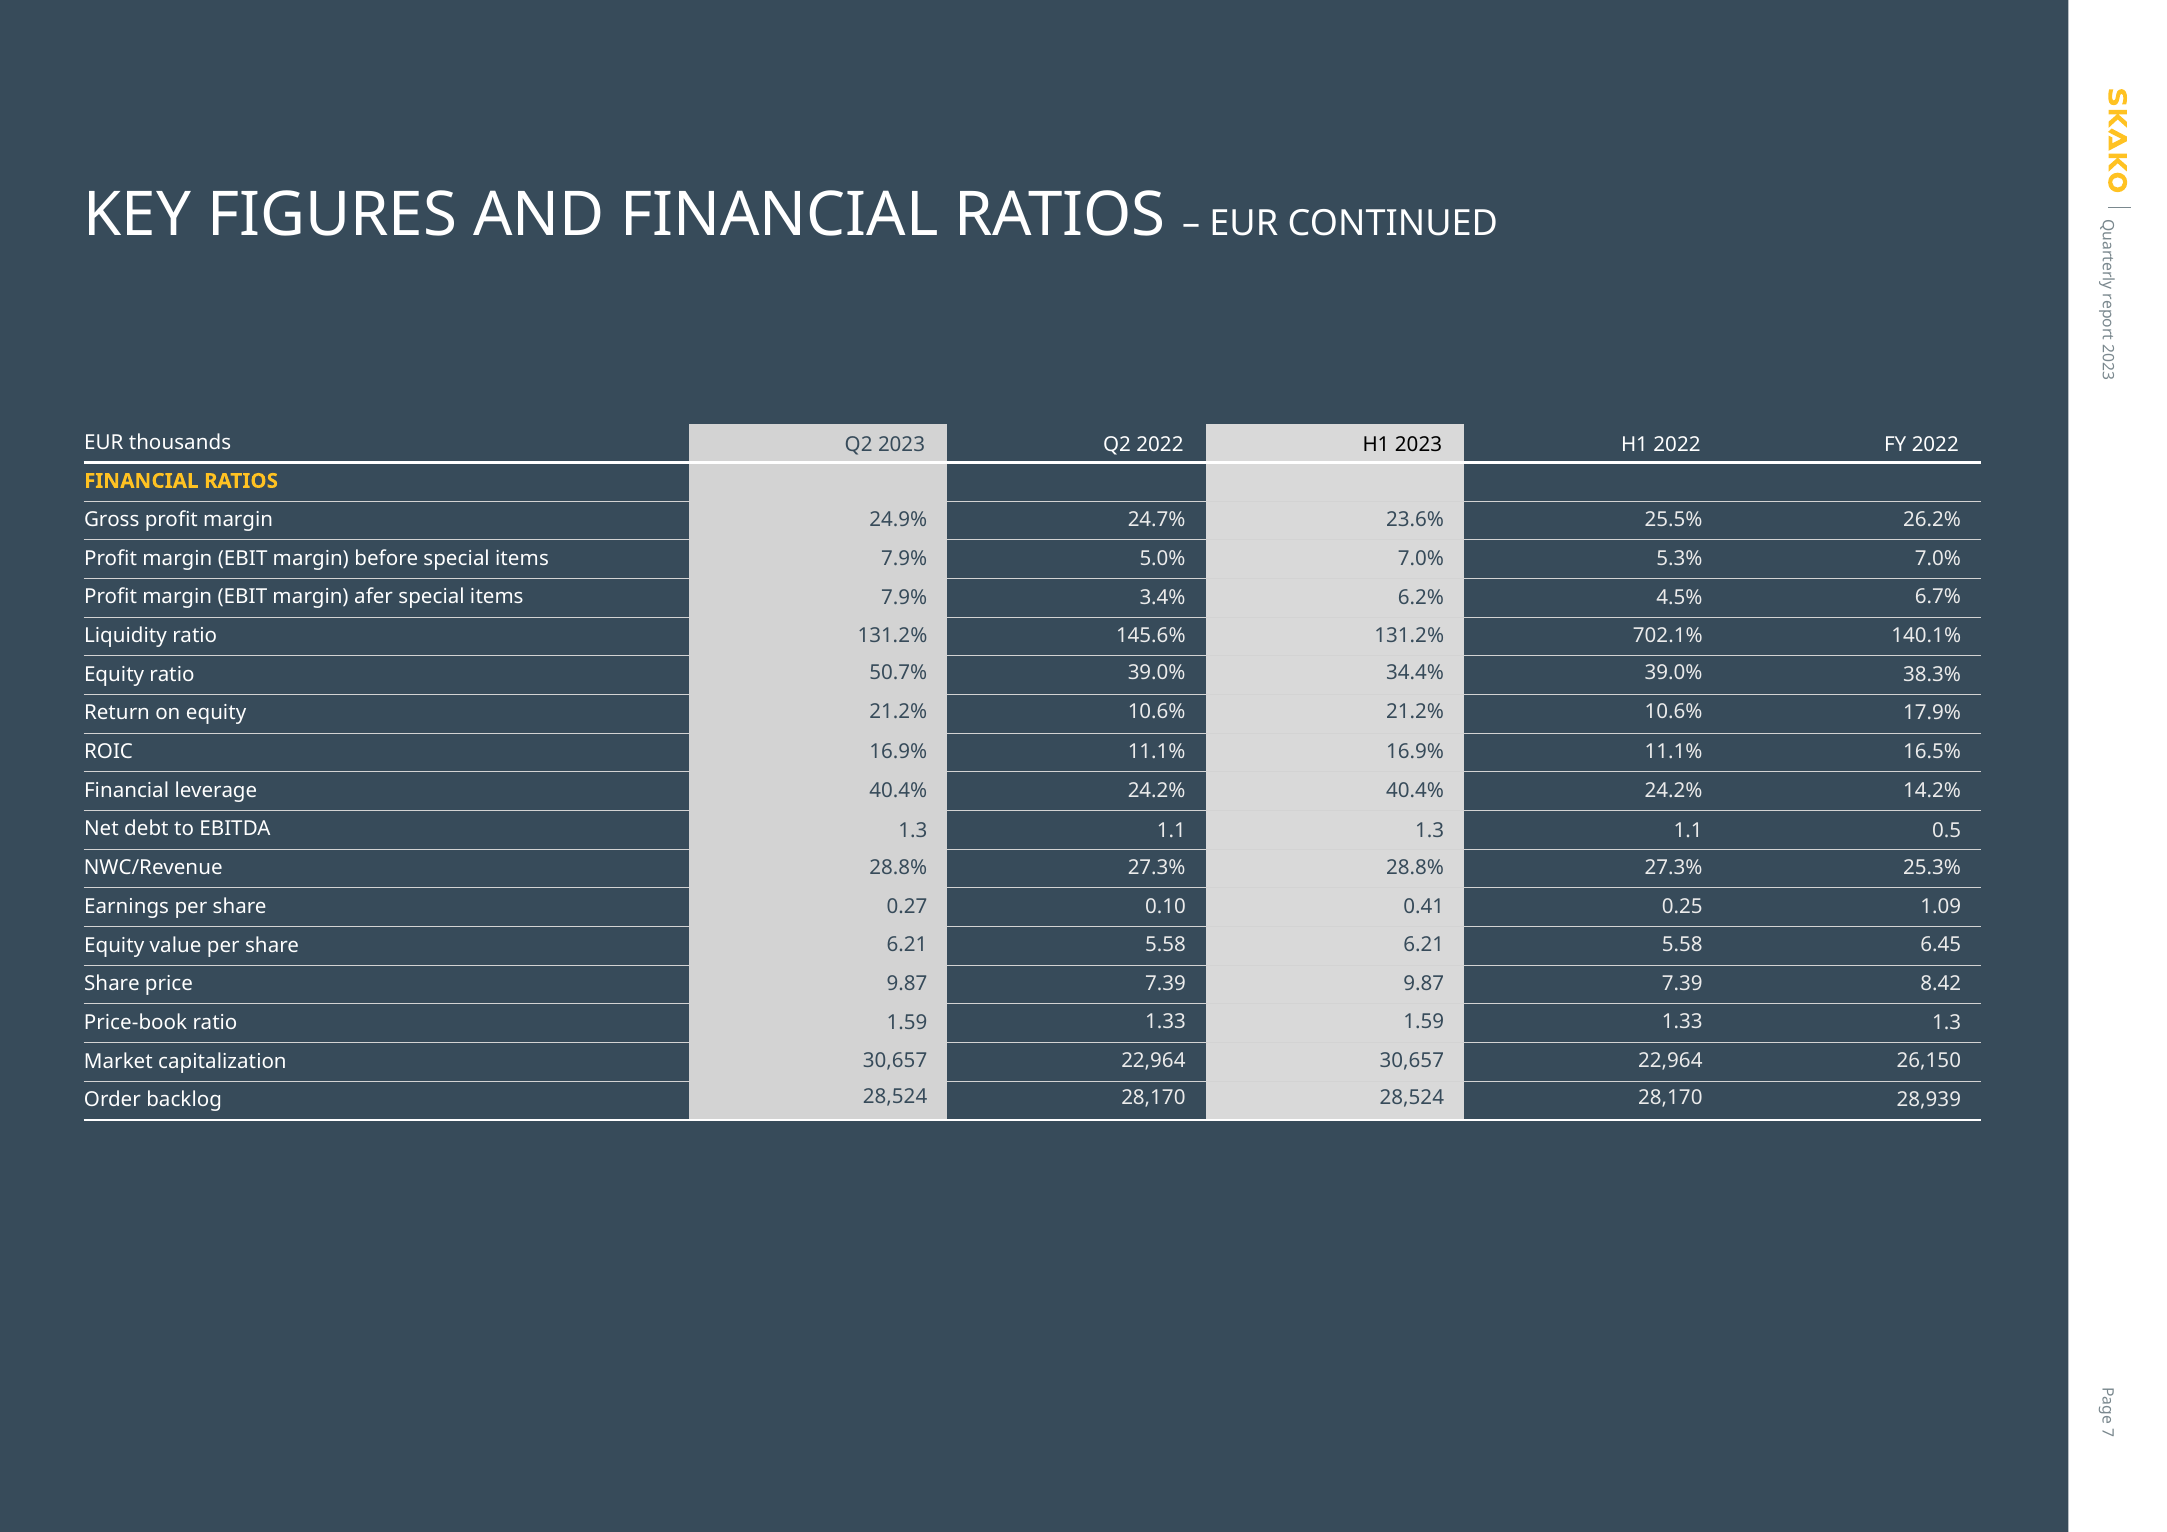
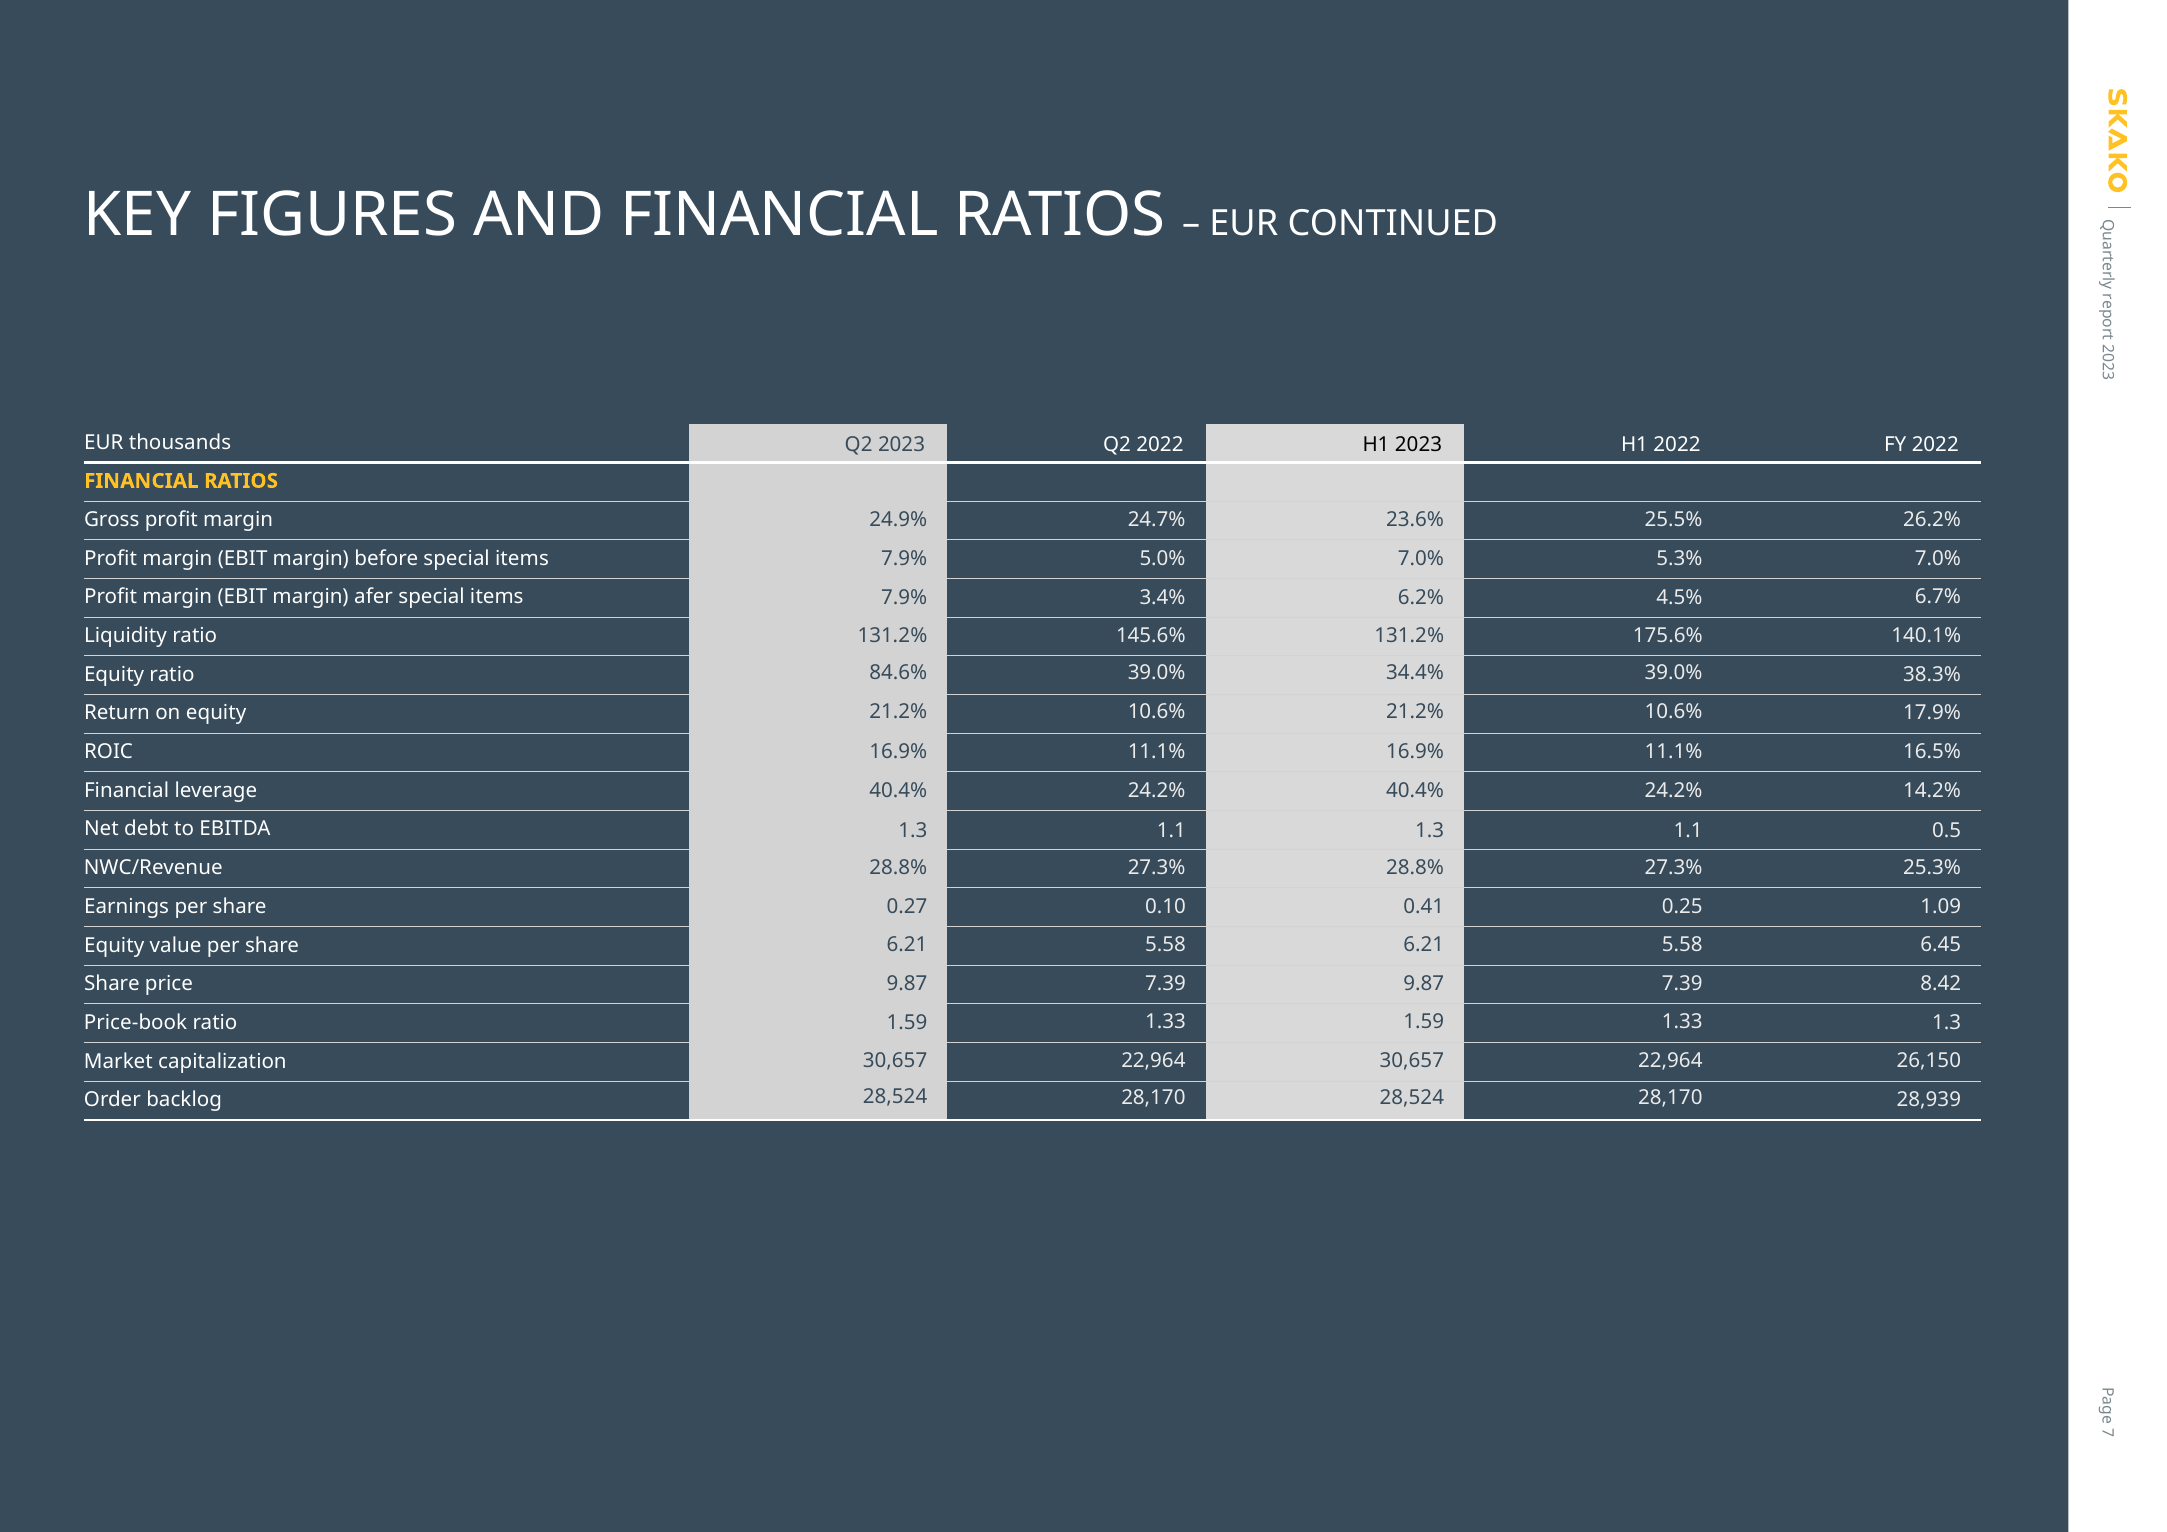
702.1%: 702.1% -> 175.6%
50.7%: 50.7% -> 84.6%
